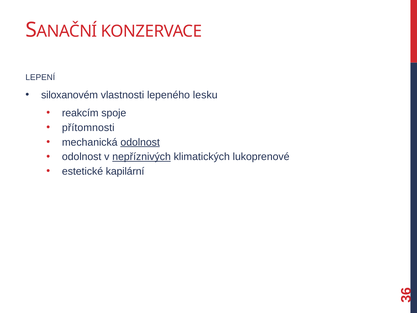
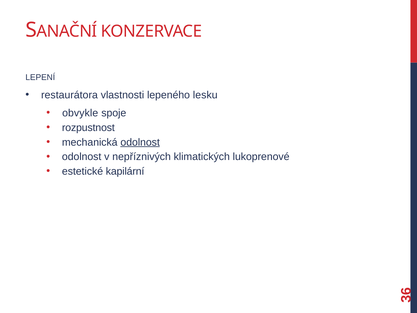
siloxanovém: siloxanovém -> restaurátora
reakcím: reakcím -> obvykle
přítomnosti: přítomnosti -> rozpustnost
nepříznivých underline: present -> none
